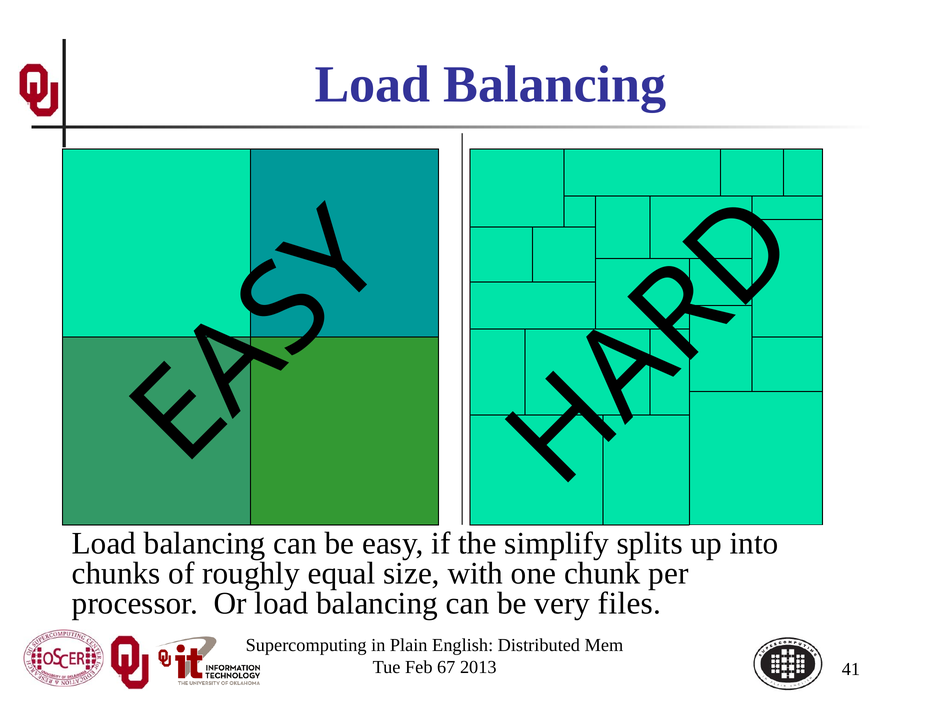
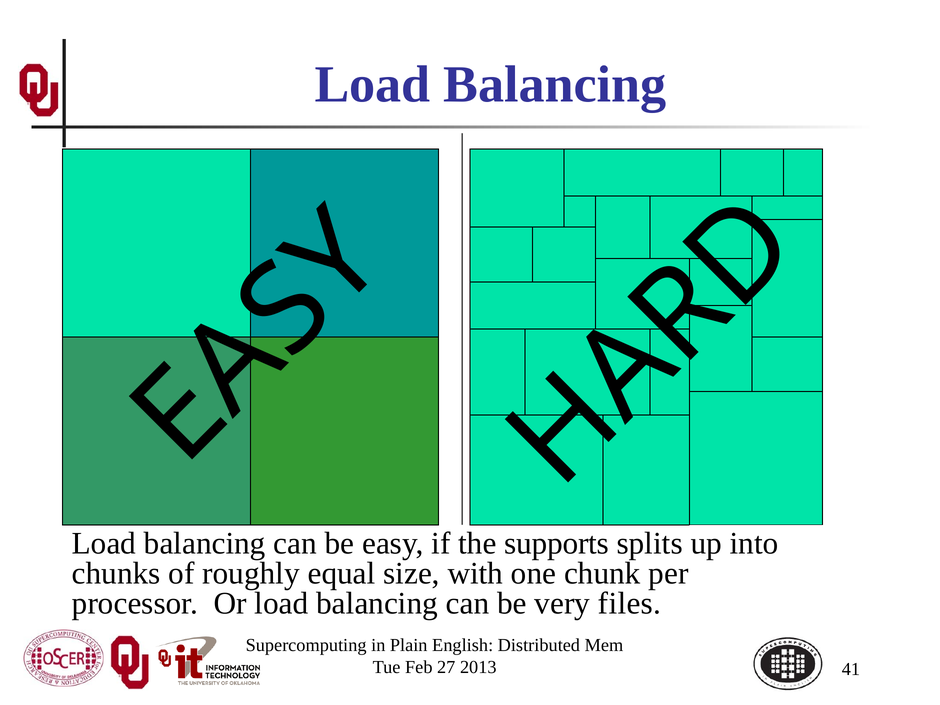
simplify: simplify -> supports
67: 67 -> 27
